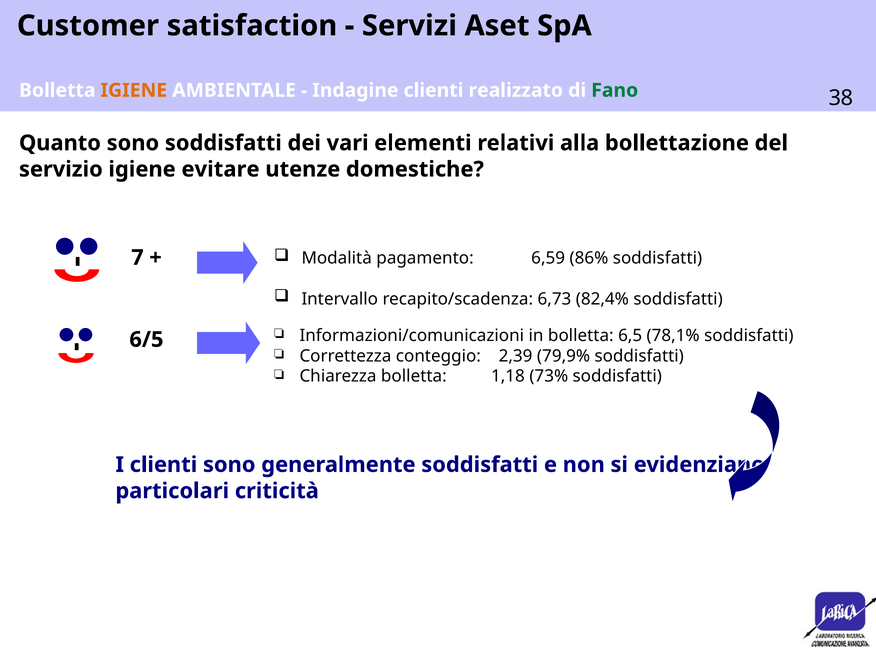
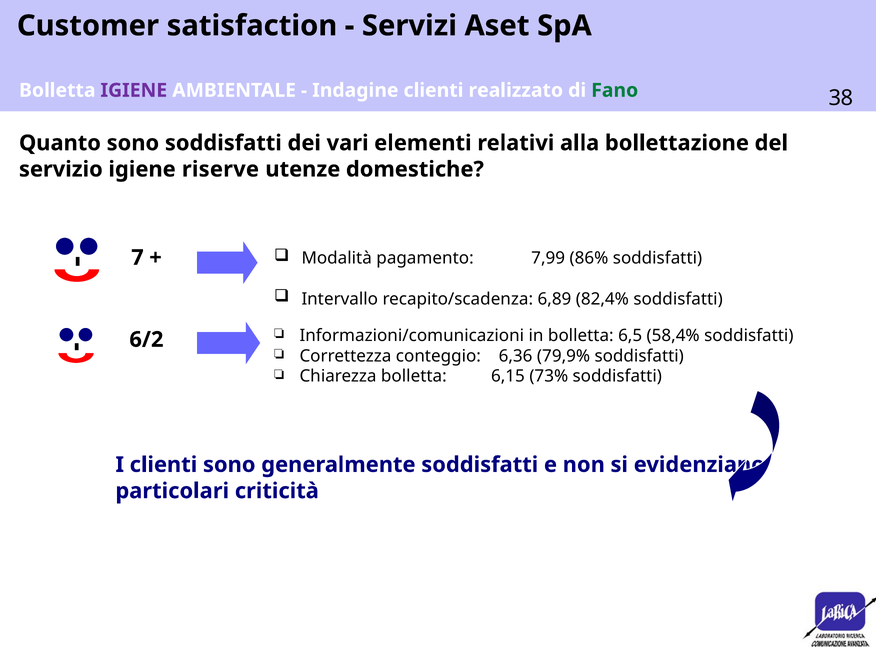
IGIENE at (134, 90) colour: orange -> purple
evitare: evitare -> riserve
6,59: 6,59 -> 7,99
6,73: 6,73 -> 6,89
78,1%: 78,1% -> 58,4%
6/5: 6/5 -> 6/2
2,39: 2,39 -> 6,36
1,18: 1,18 -> 6,15
